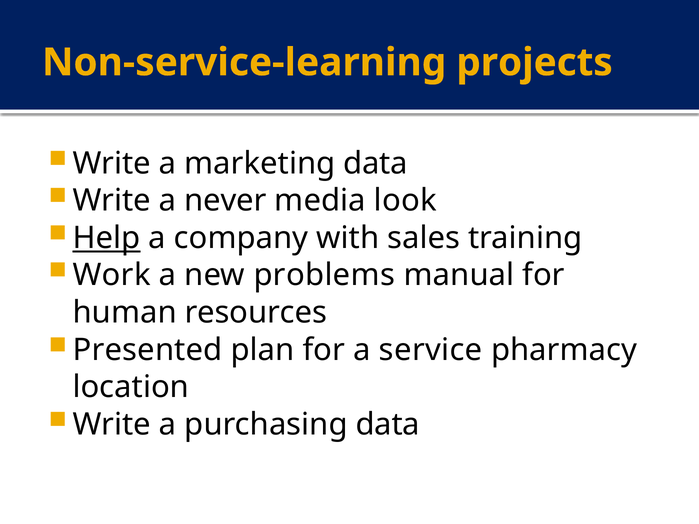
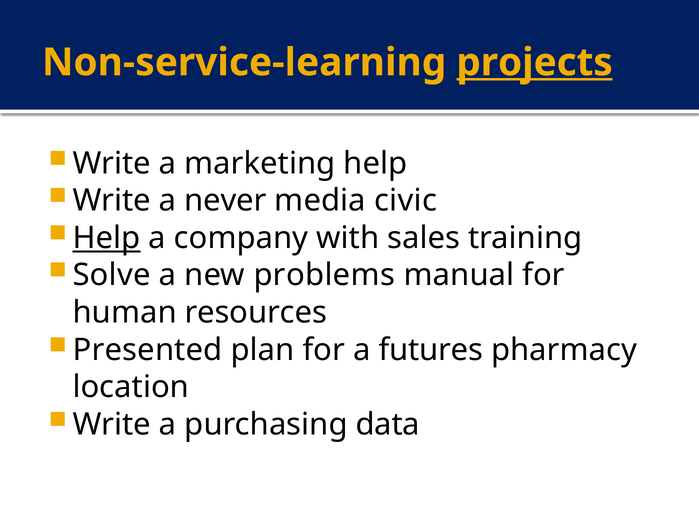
projects underline: none -> present
marketing data: data -> help
look: look -> civic
Work: Work -> Solve
service: service -> futures
